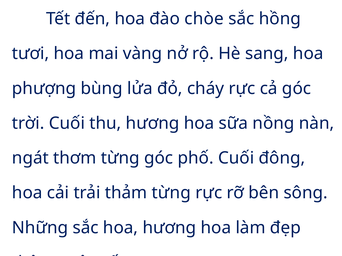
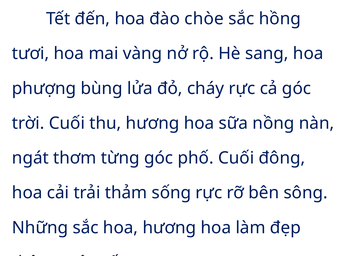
thảm từng: từng -> sống
